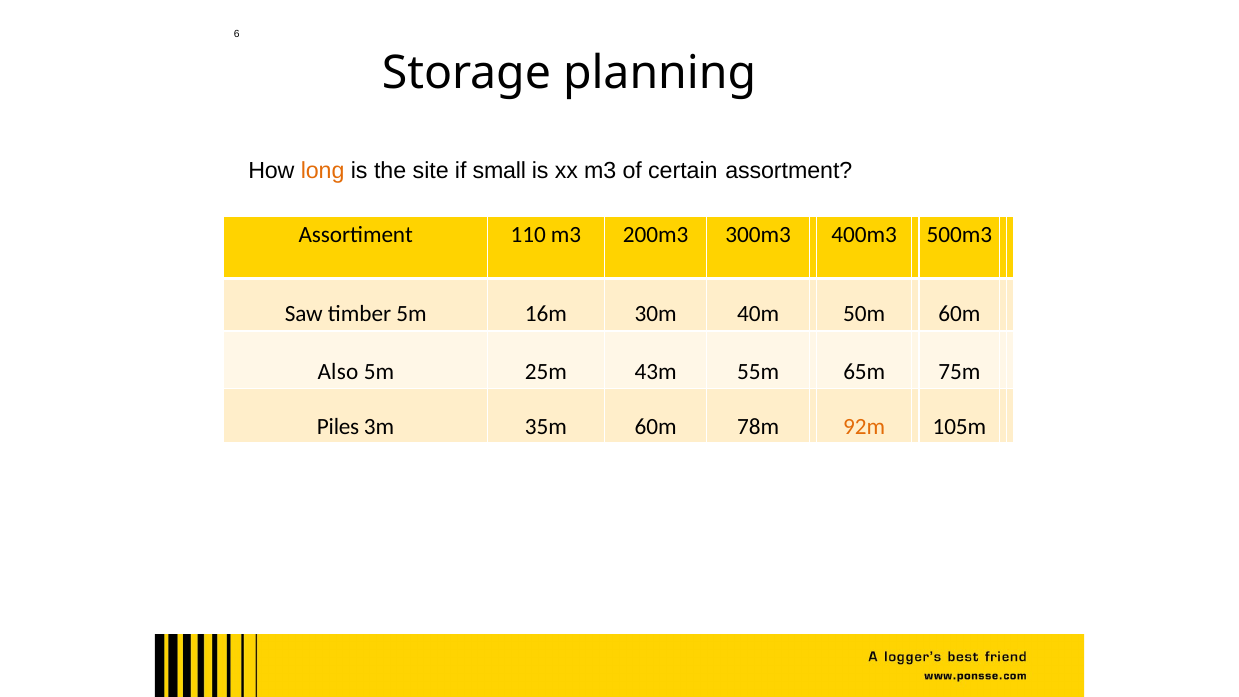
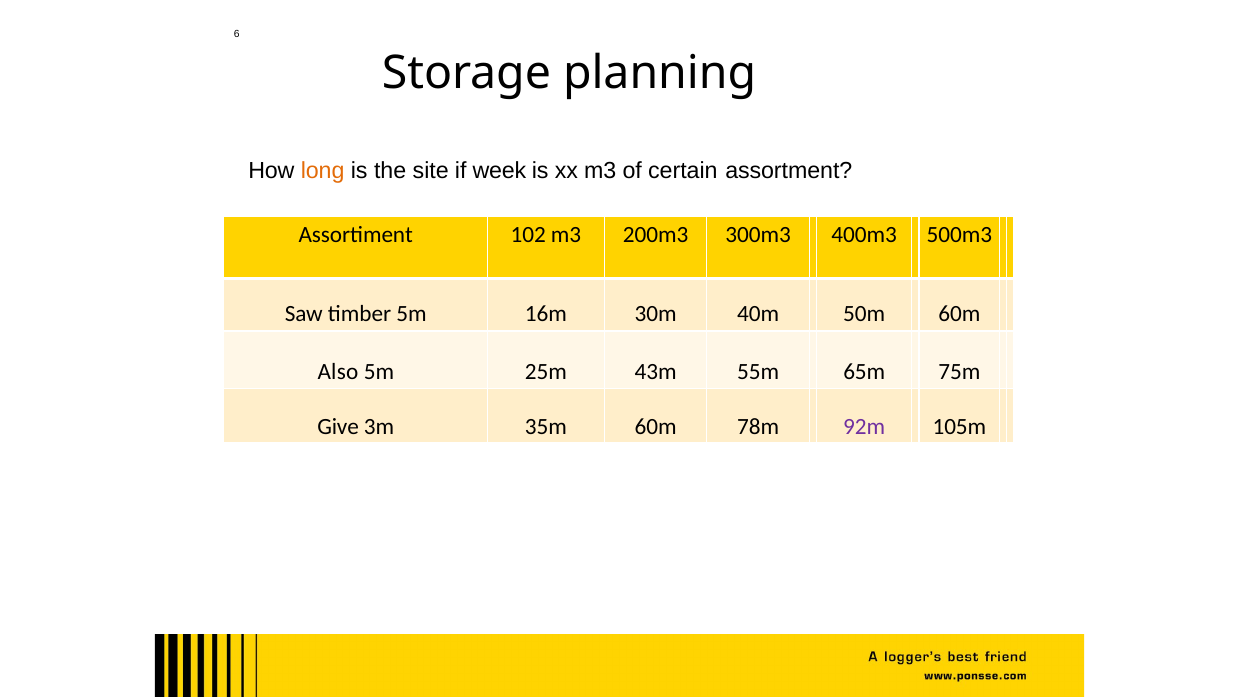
small: small -> week
110: 110 -> 102
Piles: Piles -> Give
92m colour: orange -> purple
